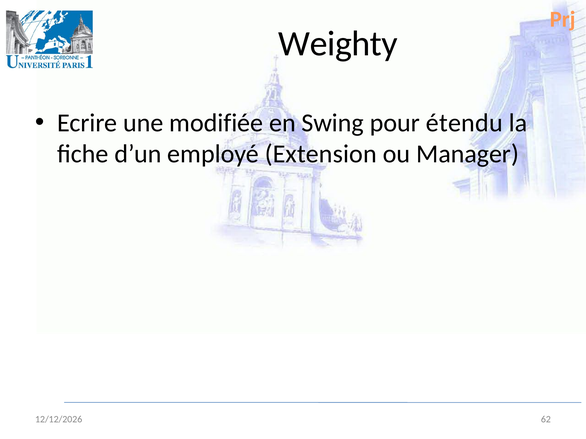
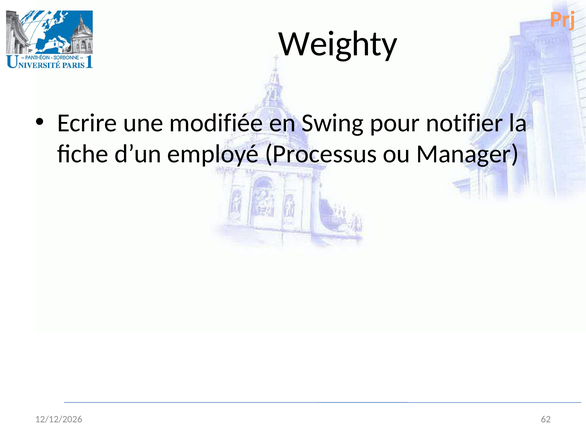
étendu: étendu -> notifier
Extension: Extension -> Processus
